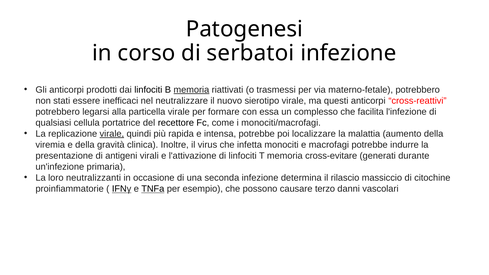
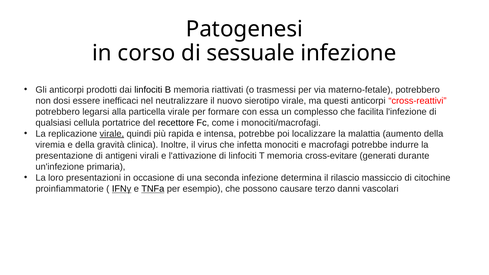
serbatoi: serbatoi -> sessuale
memoria at (191, 90) underline: present -> none
stati: stati -> dosi
neutralizzanti: neutralizzanti -> presentazioni
